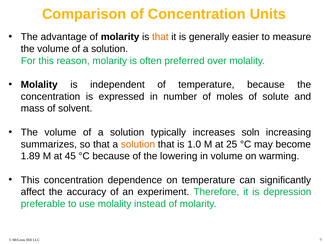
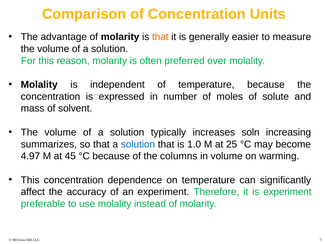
solution at (138, 144) colour: orange -> blue
1.89: 1.89 -> 4.97
lowering: lowering -> columns
is depression: depression -> experiment
